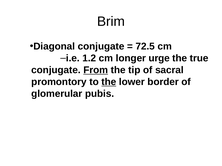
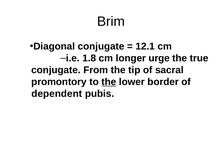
72.5: 72.5 -> 12.1
1.2: 1.2 -> 1.8
From underline: present -> none
glomerular: glomerular -> dependent
